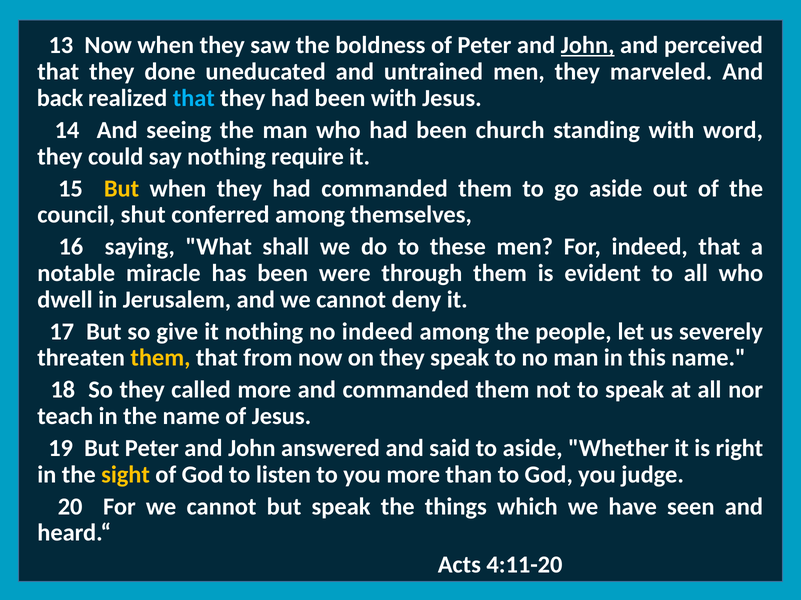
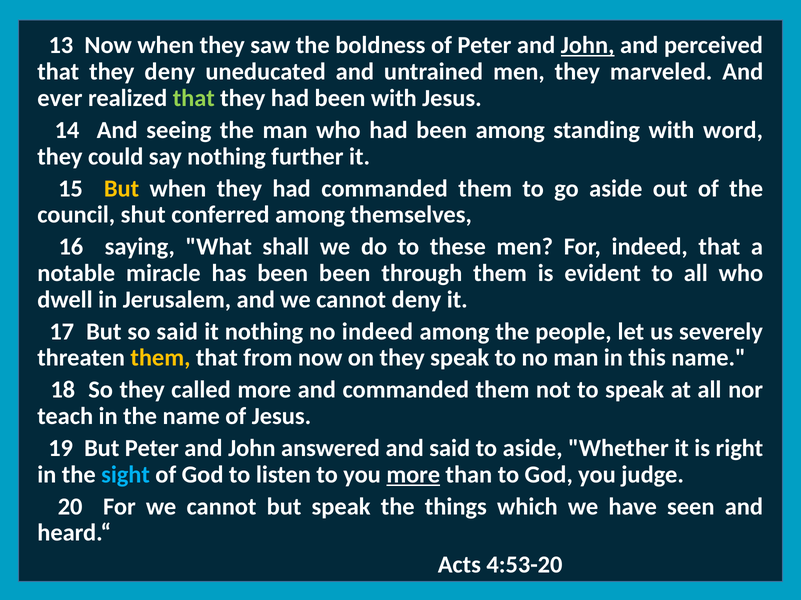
they done: done -> deny
back: back -> ever
that at (194, 98) colour: light blue -> light green
been church: church -> among
require: require -> further
been were: were -> been
so give: give -> said
sight colour: yellow -> light blue
more at (413, 475) underline: none -> present
4:11-20: 4:11-20 -> 4:53-20
